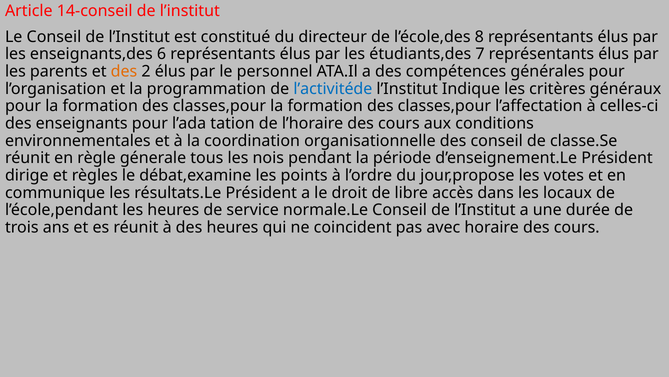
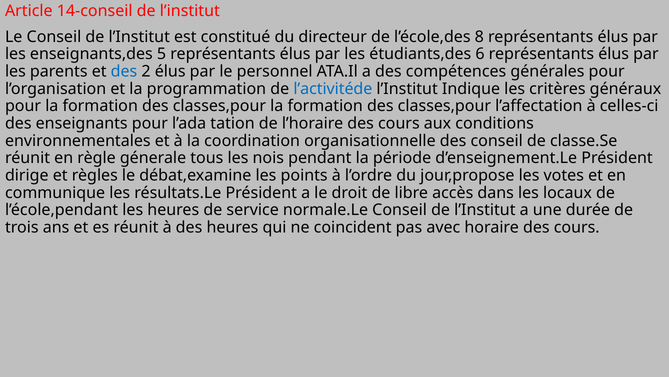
6: 6 -> 5
7: 7 -> 6
des at (124, 71) colour: orange -> blue
